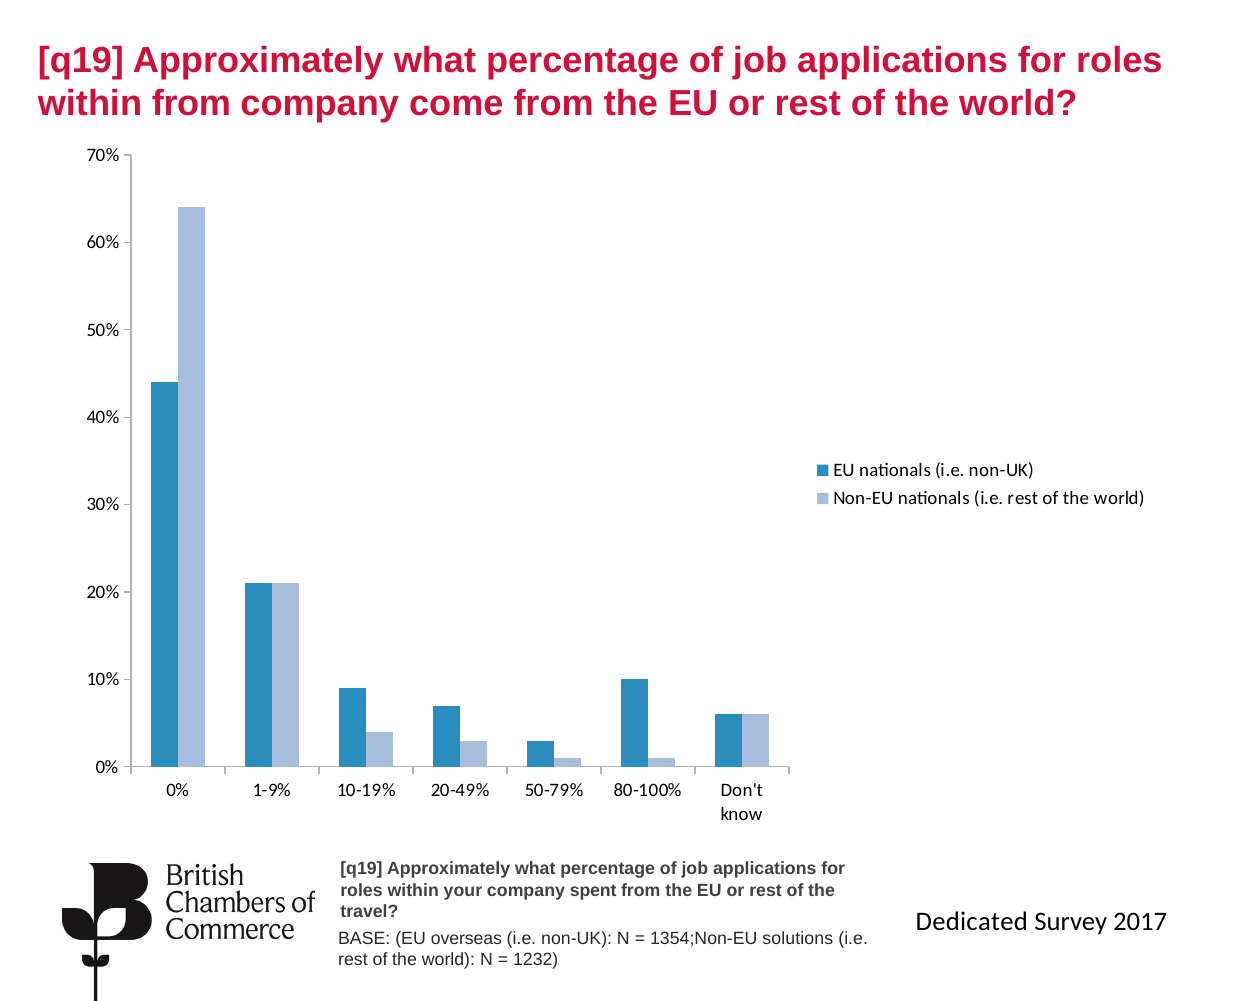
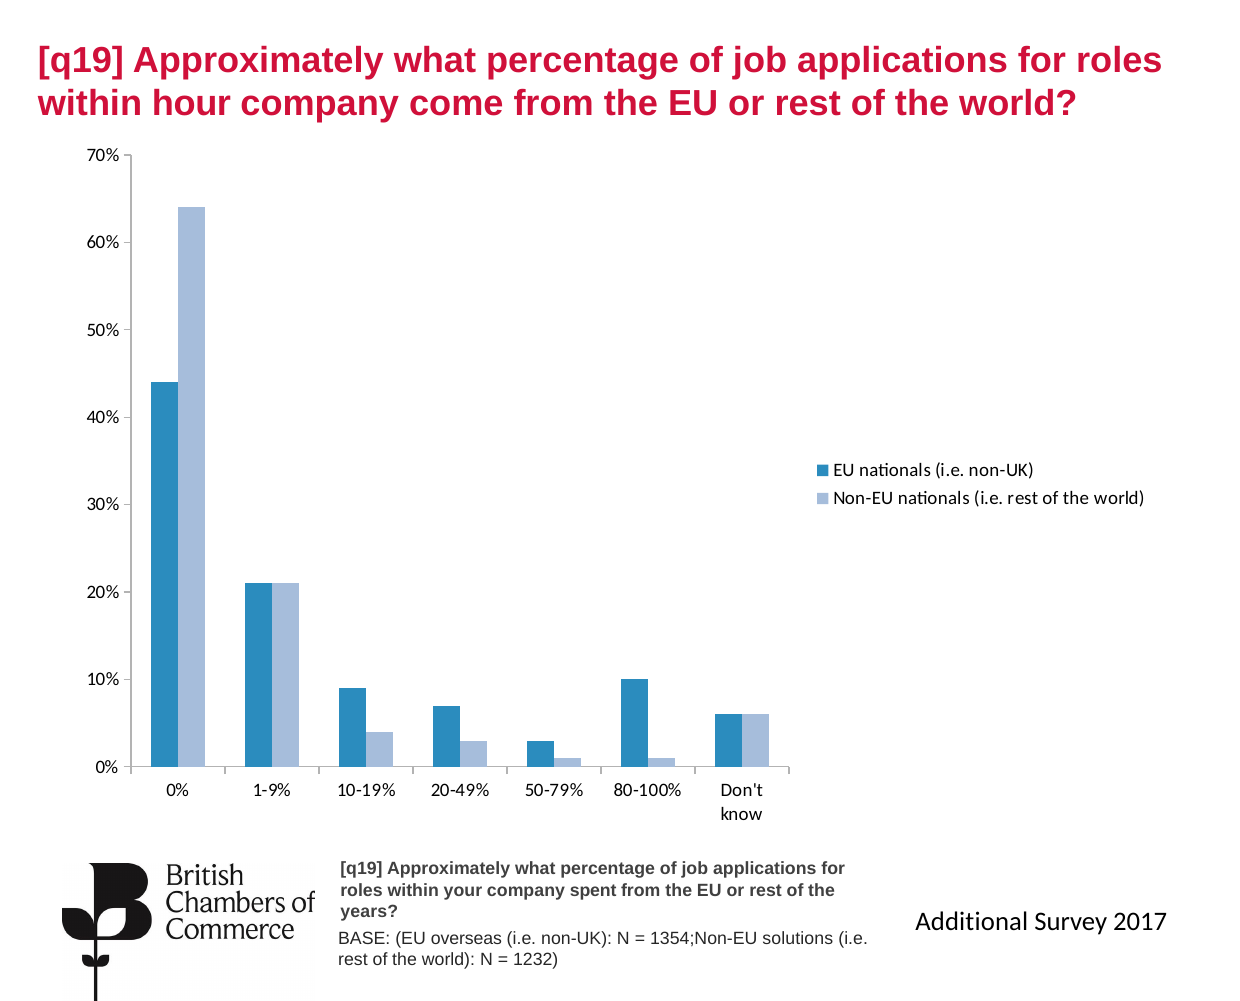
within from: from -> hour
travel: travel -> years
Dedicated: Dedicated -> Additional
